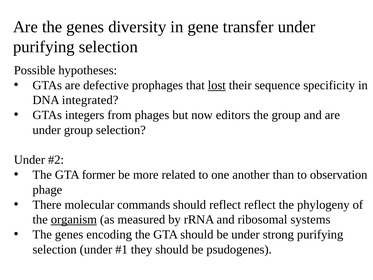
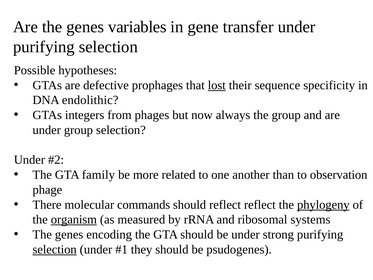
diversity: diversity -> variables
integrated: integrated -> endolithic
editors: editors -> always
former: former -> family
phylogeny underline: none -> present
selection at (55, 249) underline: none -> present
